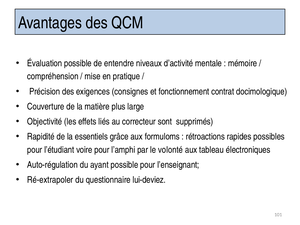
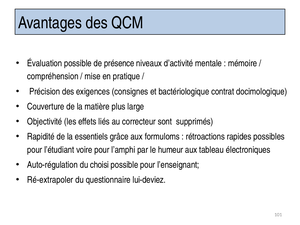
entendre: entendre -> présence
fonctionnement: fonctionnement -> bactériologique
volonté: volonté -> humeur
ayant: ayant -> choisi
